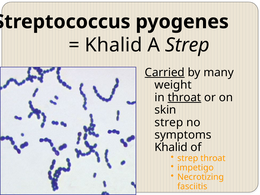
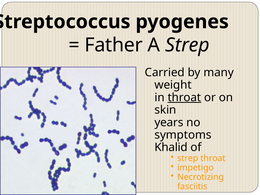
Khalid at (113, 45): Khalid -> Father
Carried underline: present -> none
strep at (169, 122): strep -> years
